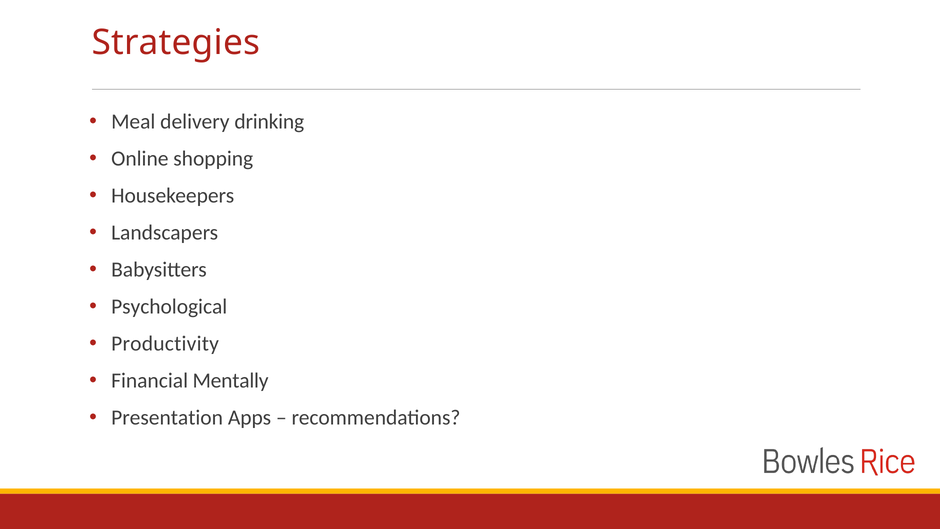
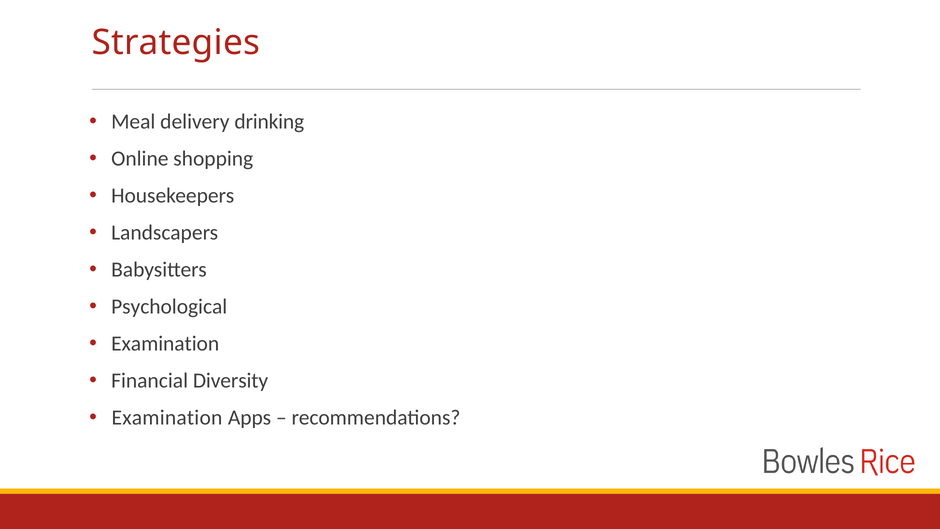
Productivity at (165, 343): Productivity -> Examination
Mentally: Mentally -> Diversity
Presentation at (167, 417): Presentation -> Examination
